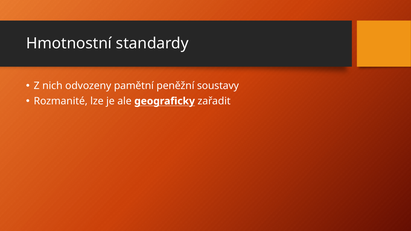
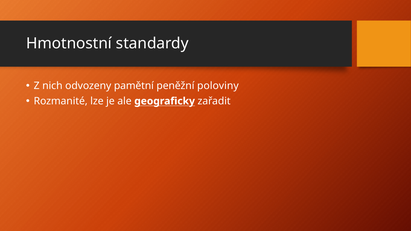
soustavy: soustavy -> poloviny
